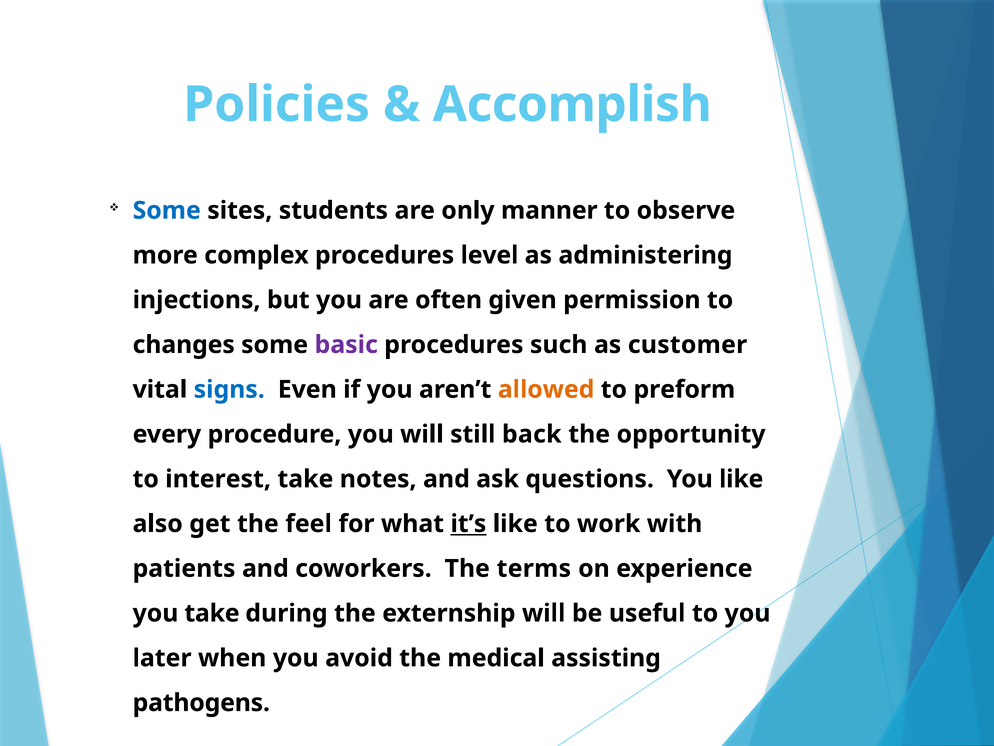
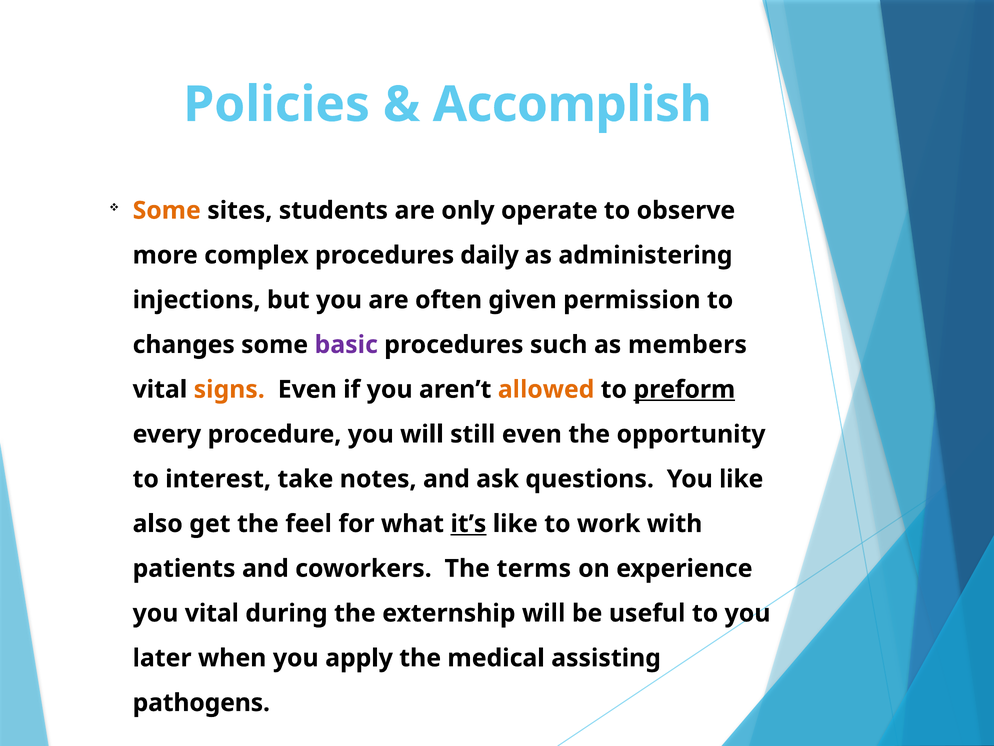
Some at (167, 210) colour: blue -> orange
manner: manner -> operate
level: level -> daily
customer: customer -> members
signs colour: blue -> orange
preform underline: none -> present
still back: back -> even
you take: take -> vital
avoid: avoid -> apply
